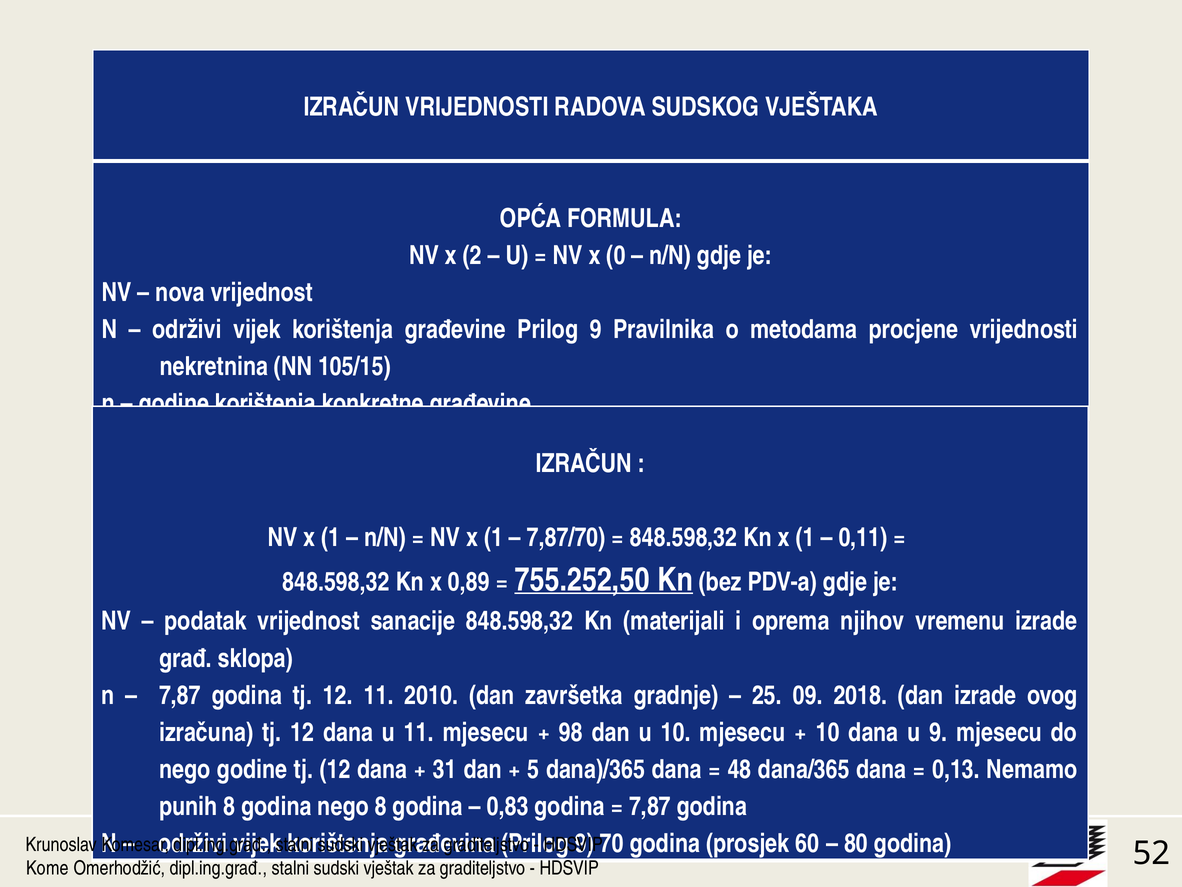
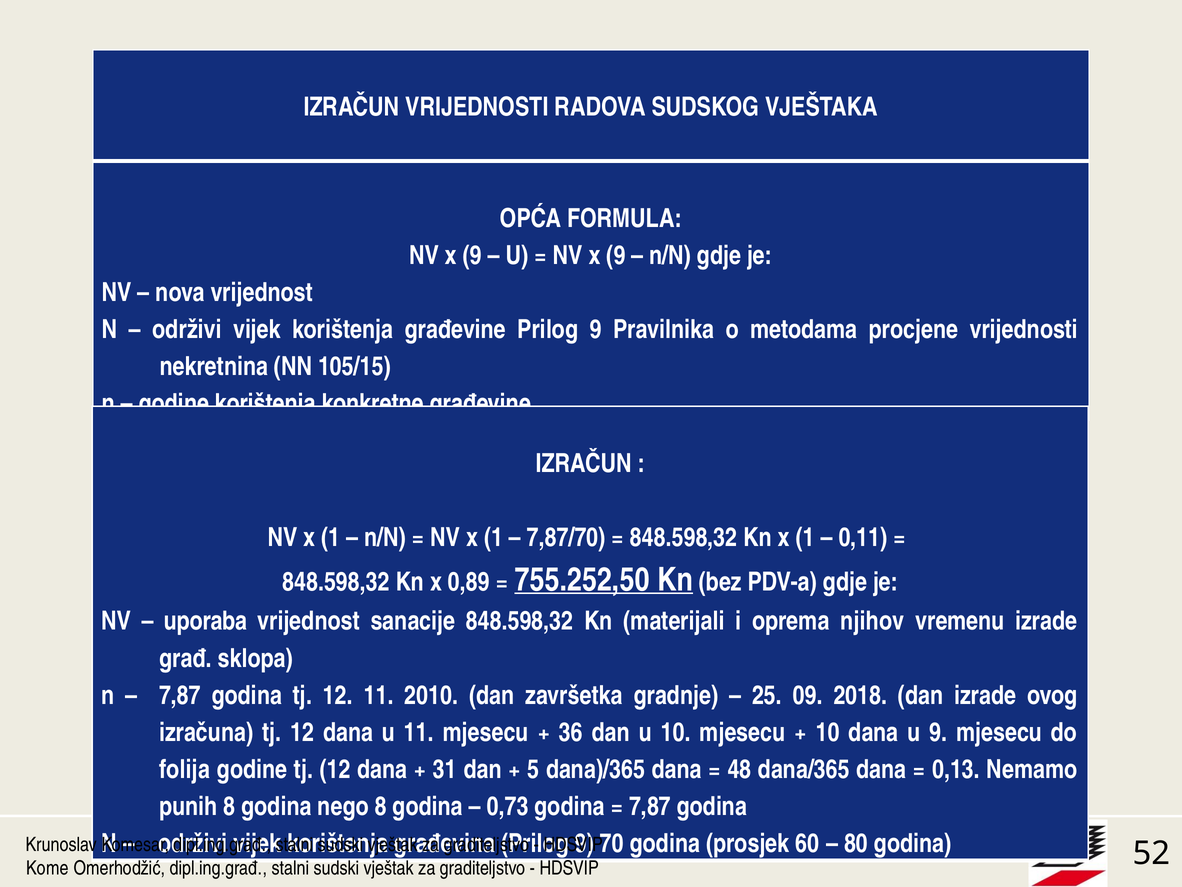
2 at (472, 255): 2 -> 9
0 at (616, 255): 0 -> 9
podatak: podatak -> uporaba
98: 98 -> 36
nego at (185, 769): nego -> folija
0,83: 0,83 -> 0,73
